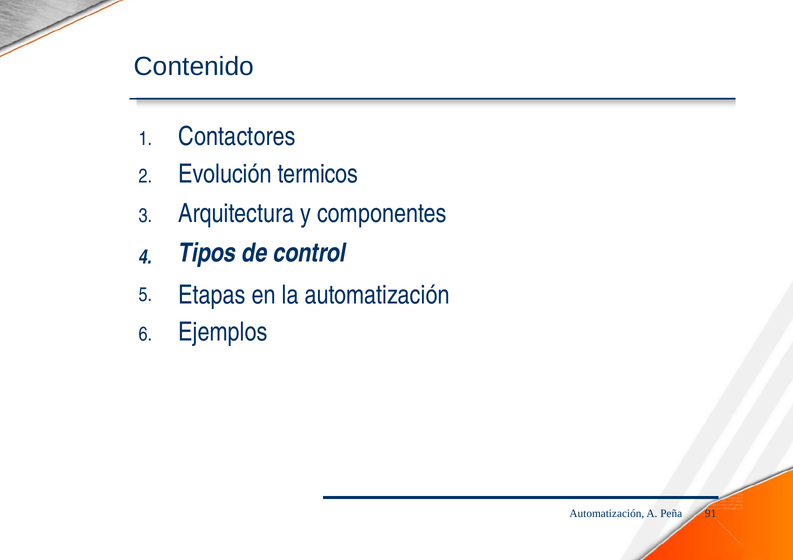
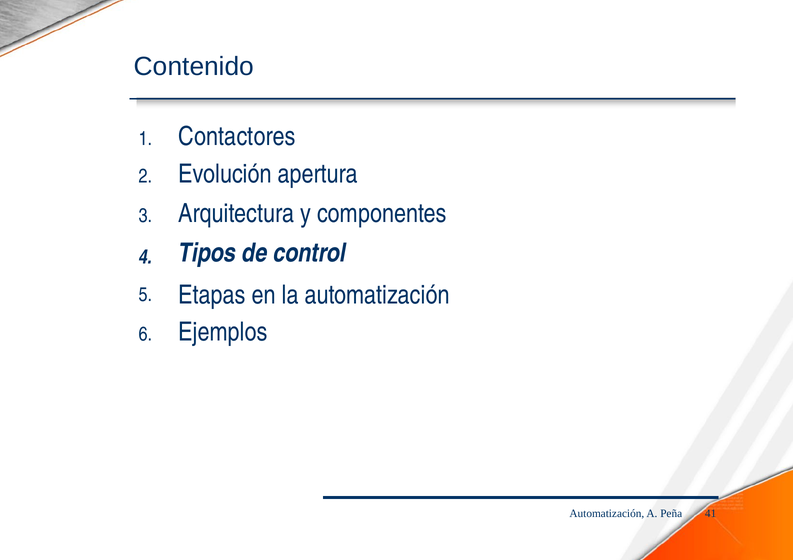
termicos: termicos -> apertura
91: 91 -> 41
